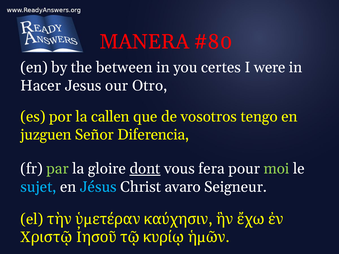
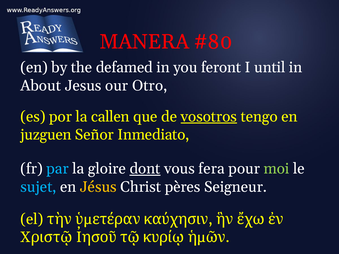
between: between -> defamed
certes: certes -> feront
were: were -> until
Hacer: Hacer -> About
vosotros underline: none -> present
Diferencia: Diferencia -> Inmediato
par colour: light green -> light blue
Jésus colour: light blue -> yellow
avaro: avaro -> pères
